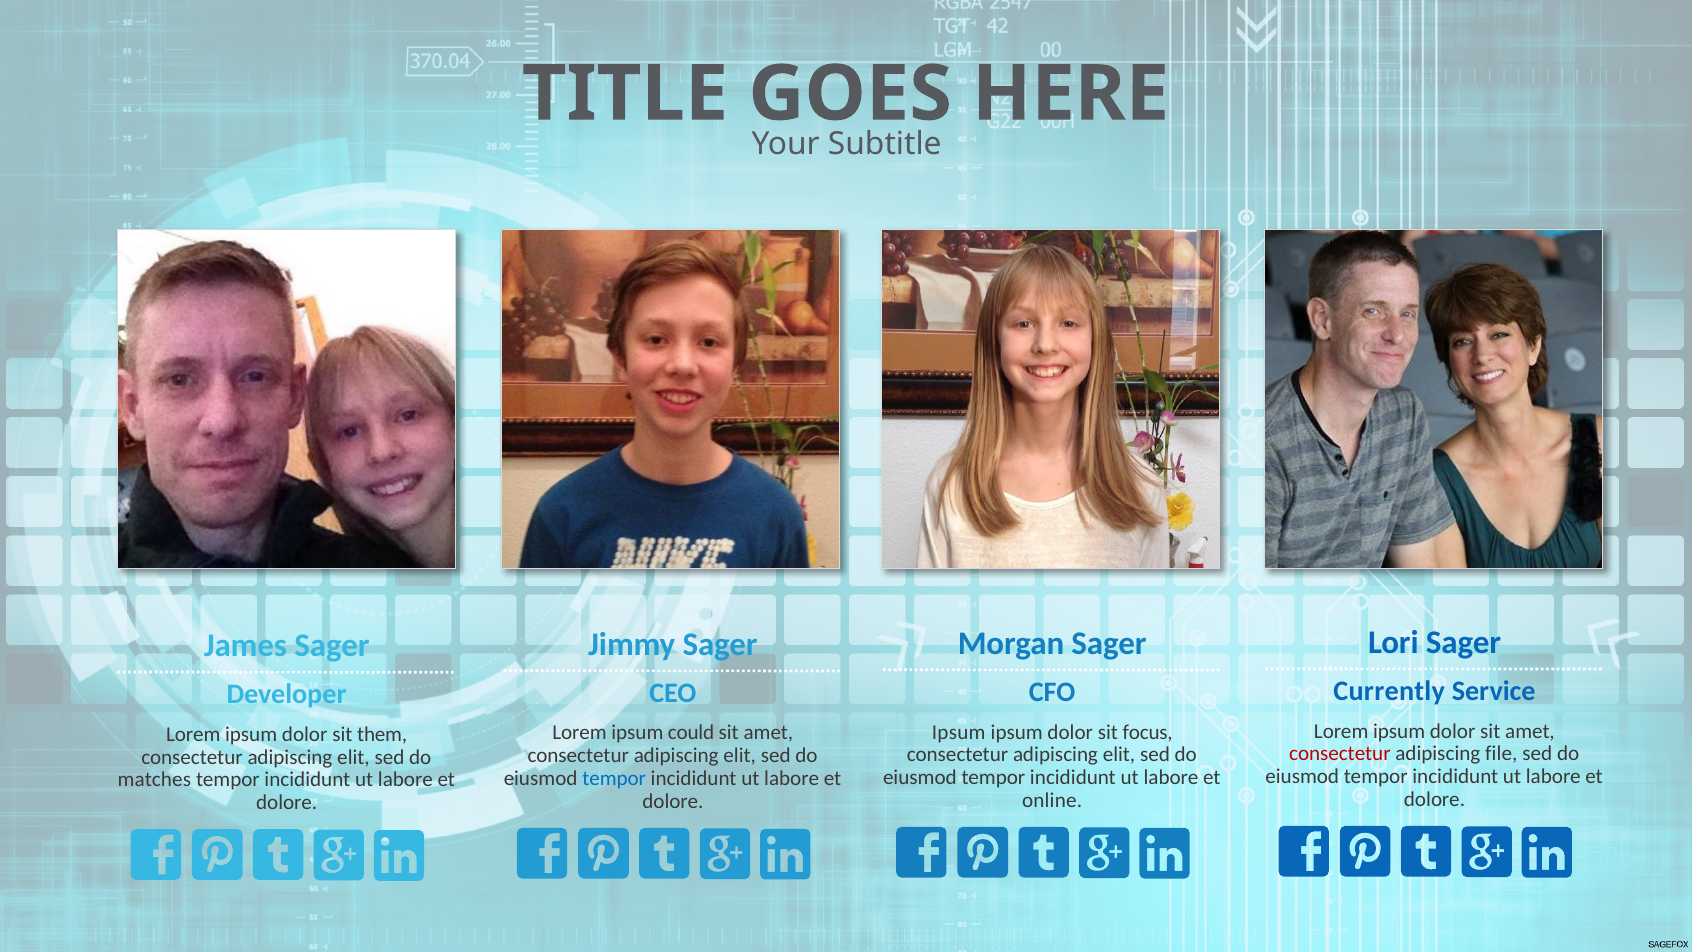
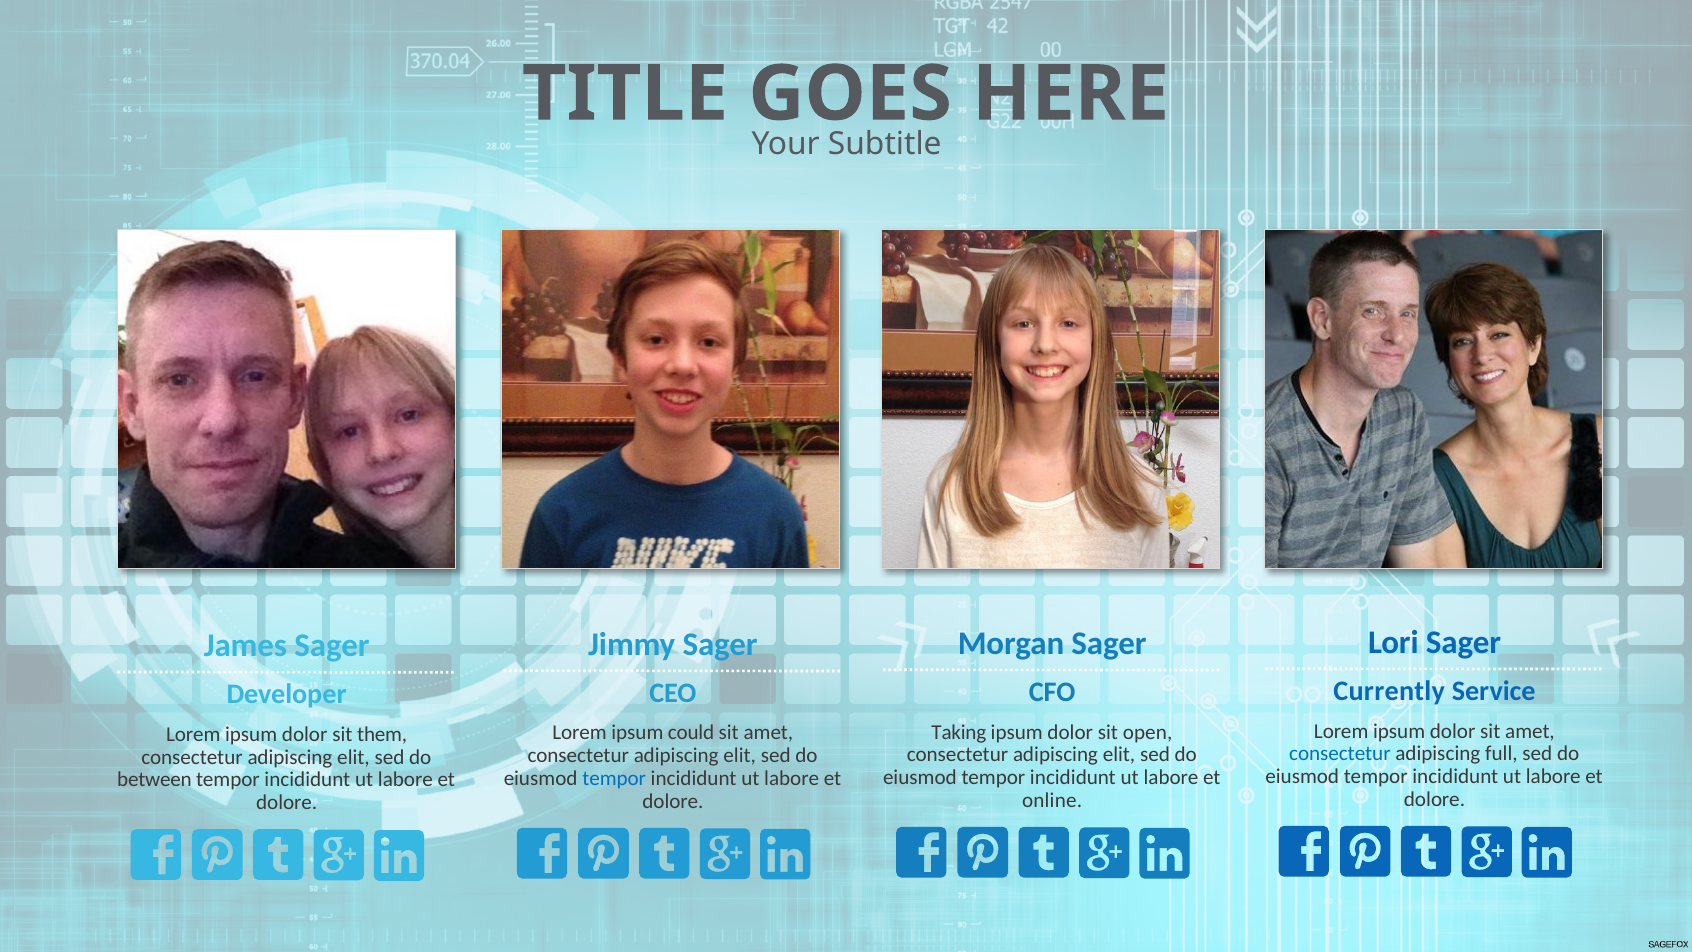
Ipsum at (959, 732): Ipsum -> Taking
focus: focus -> open
consectetur at (1340, 754) colour: red -> blue
file: file -> full
matches: matches -> between
